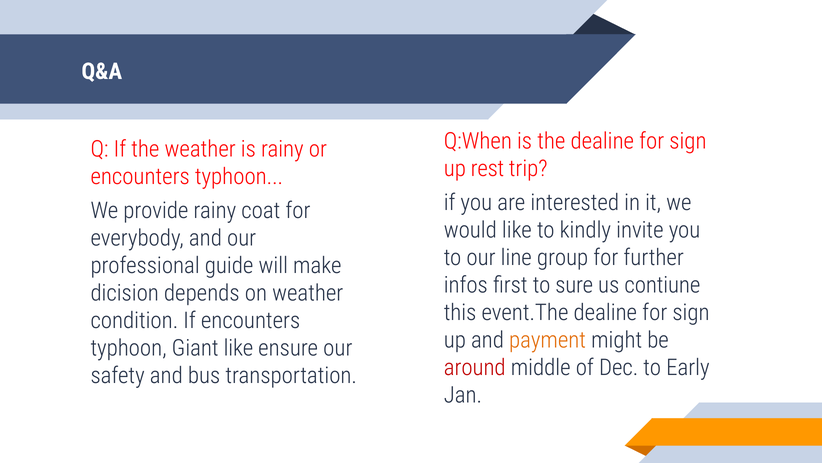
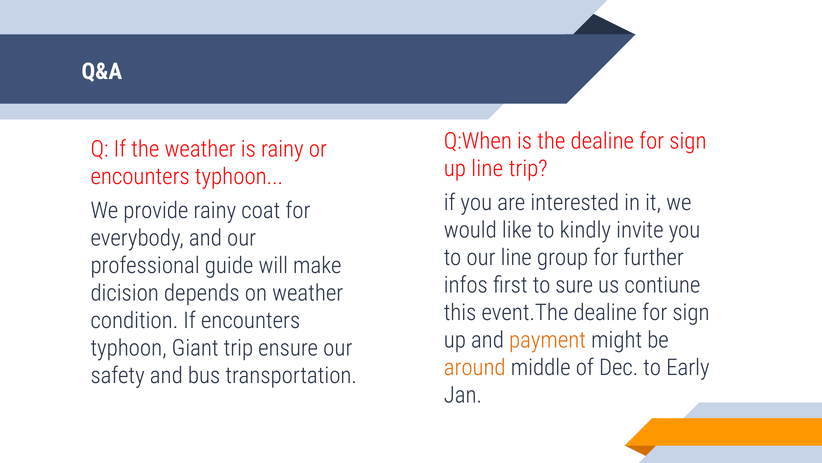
up rest: rest -> line
Giant like: like -> trip
around colour: red -> orange
